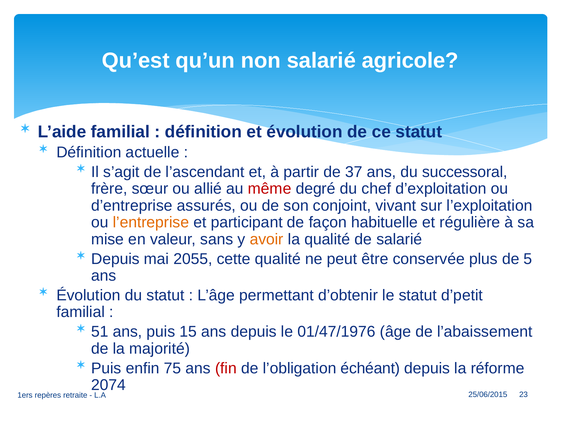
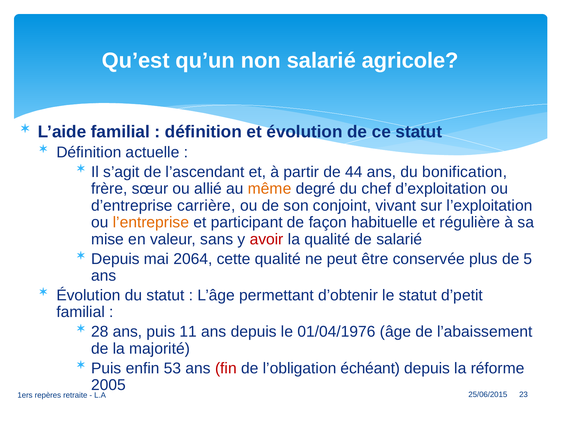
37: 37 -> 44
successoral: successoral -> bonification
même colour: red -> orange
assurés: assurés -> carrière
avoir colour: orange -> red
2055: 2055 -> 2064
51: 51 -> 28
15: 15 -> 11
01/47/1976: 01/47/1976 -> 01/04/1976
75: 75 -> 53
2074: 2074 -> 2005
